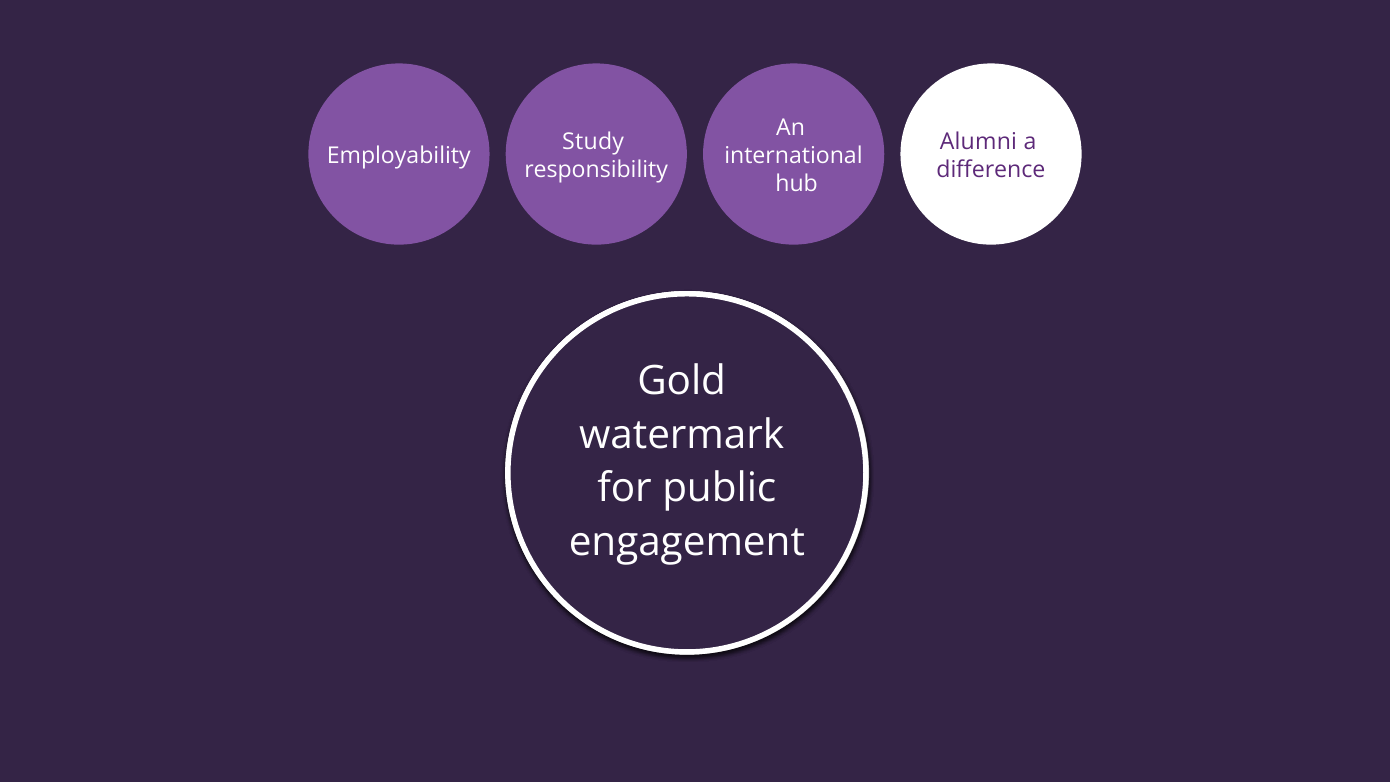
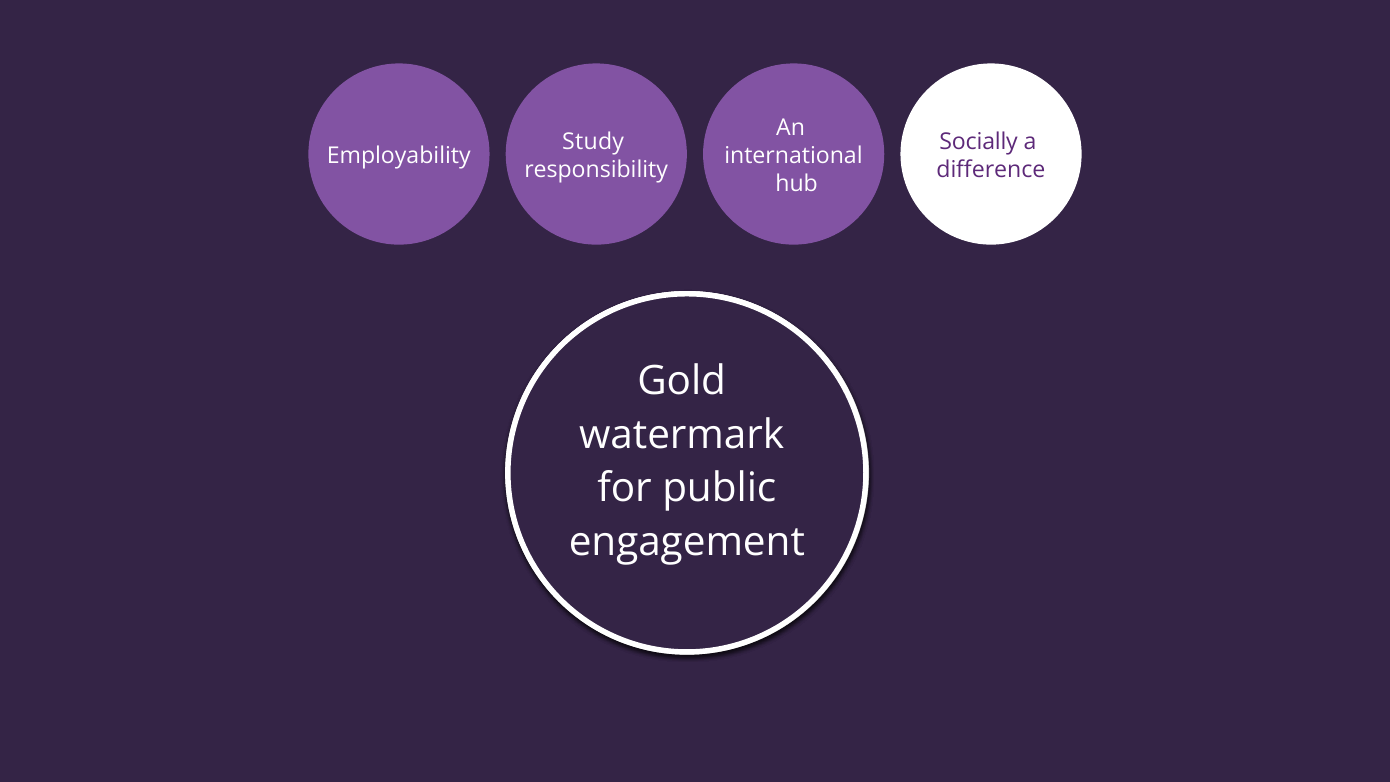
Alumni: Alumni -> Socially
